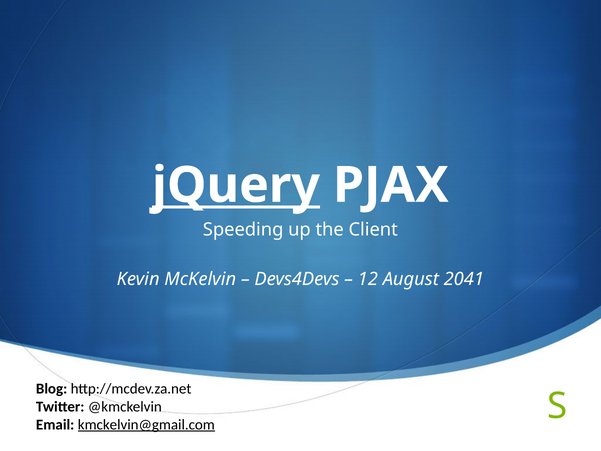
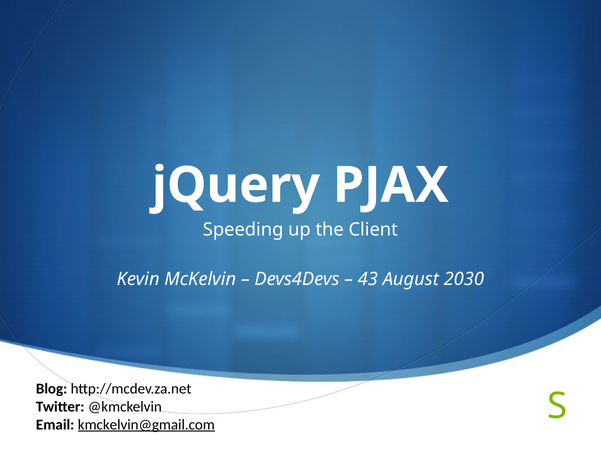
jQuery underline: present -> none
12: 12 -> 43
2041: 2041 -> 2030
